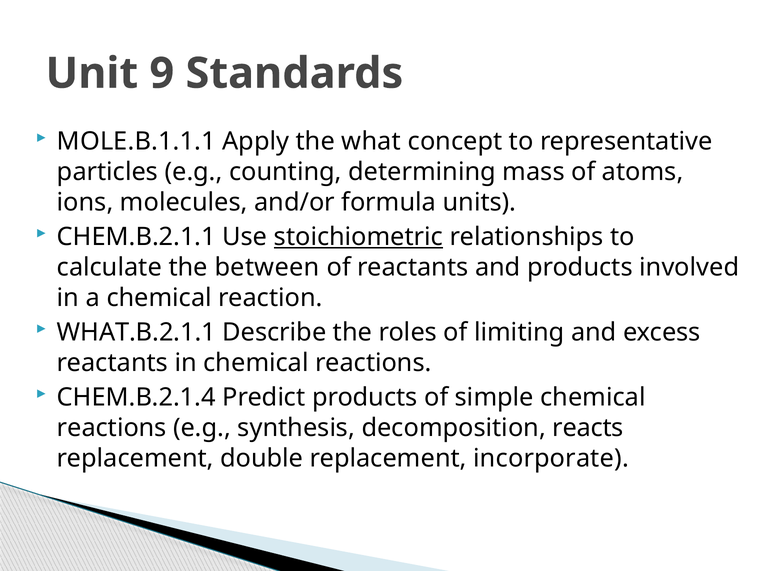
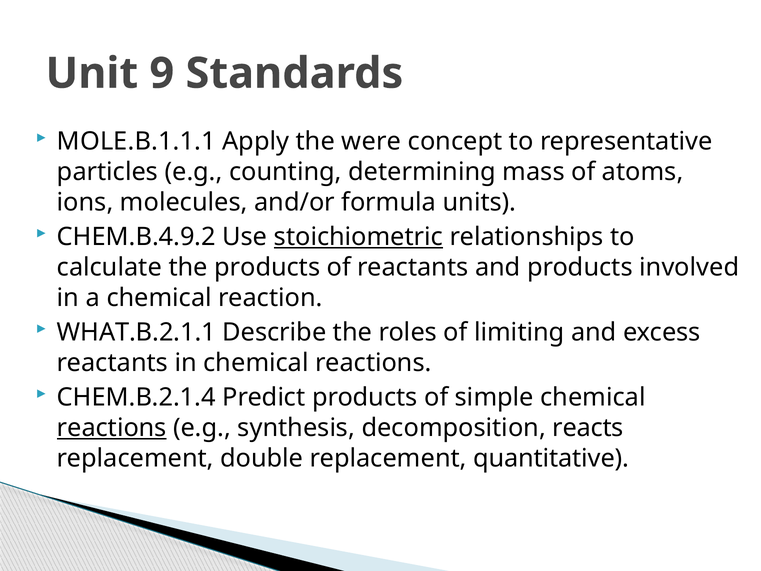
what: what -> were
CHEM.B.2.1.1: CHEM.B.2.1.1 -> CHEM.B.4.9.2
the between: between -> products
reactions at (112, 428) underline: none -> present
incorporate: incorporate -> quantitative
